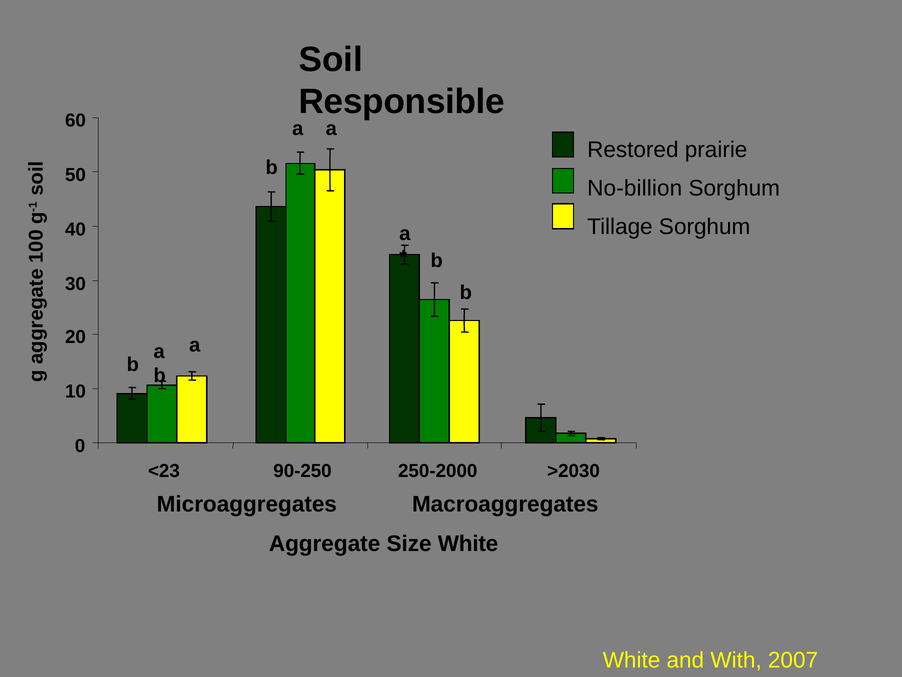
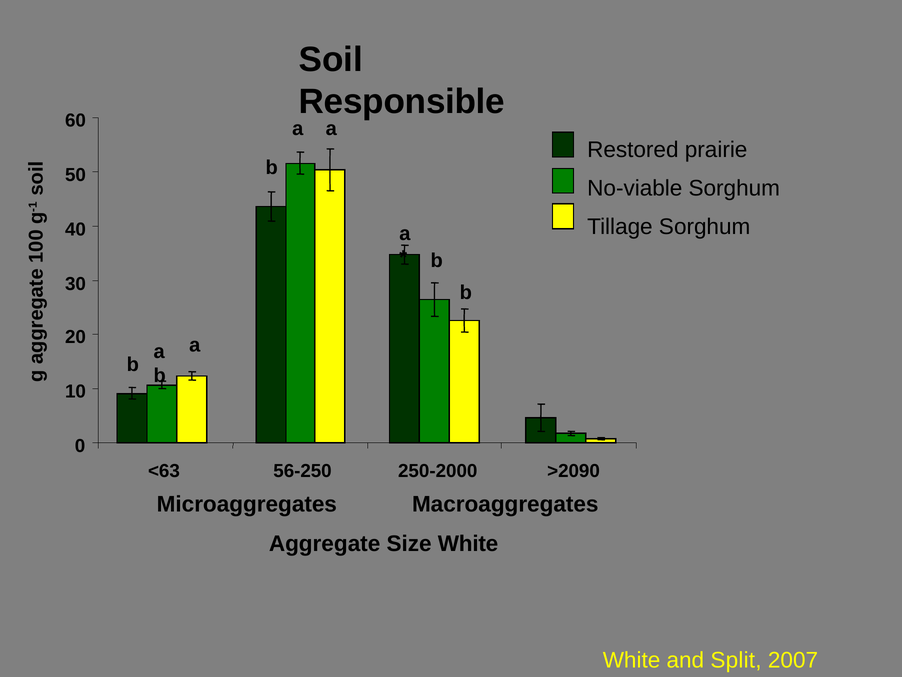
No-billion: No-billion -> No-viable
<23: <23 -> <63
90-250: 90-250 -> 56-250
>2030: >2030 -> >2090
With: With -> Split
